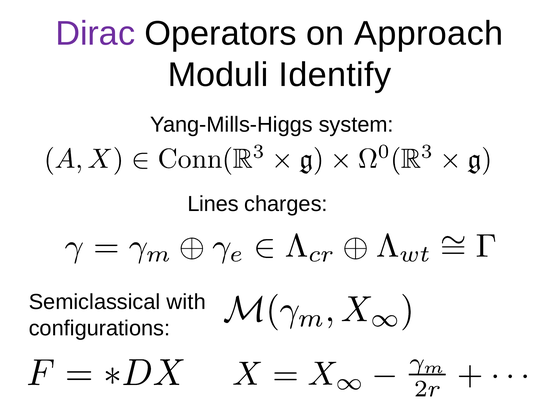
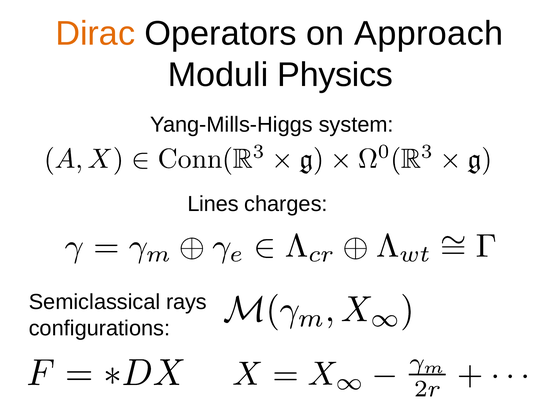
Dirac colour: purple -> orange
Identify: Identify -> Physics
with: with -> rays
